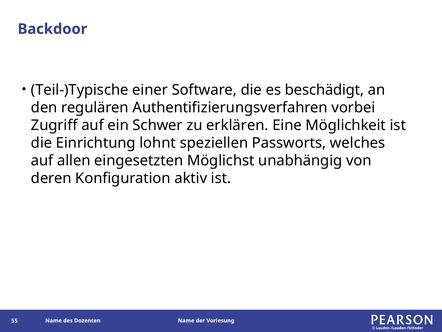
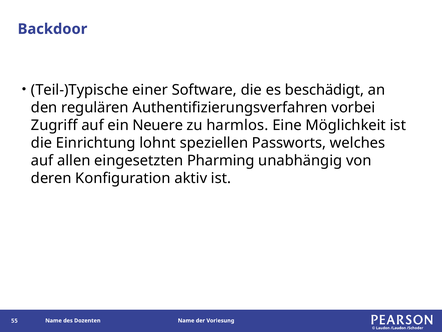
Schwer: Schwer -> Neuere
erklären: erklären -> harmlos
Möglichst: Möglichst -> Pharming
